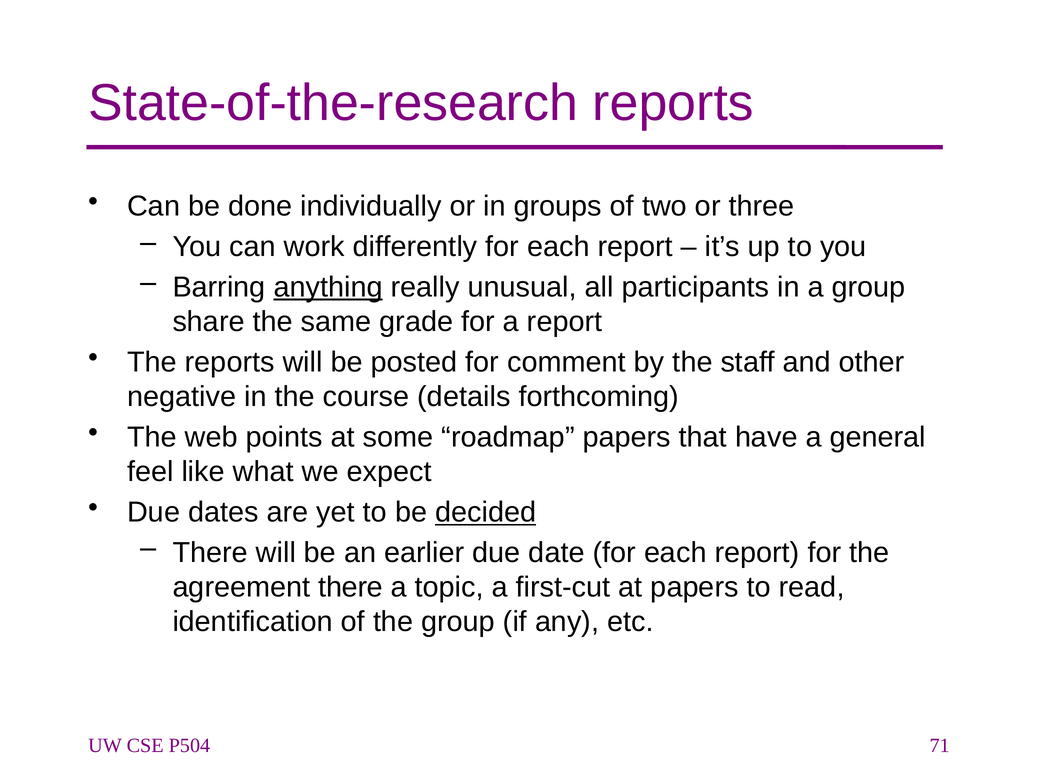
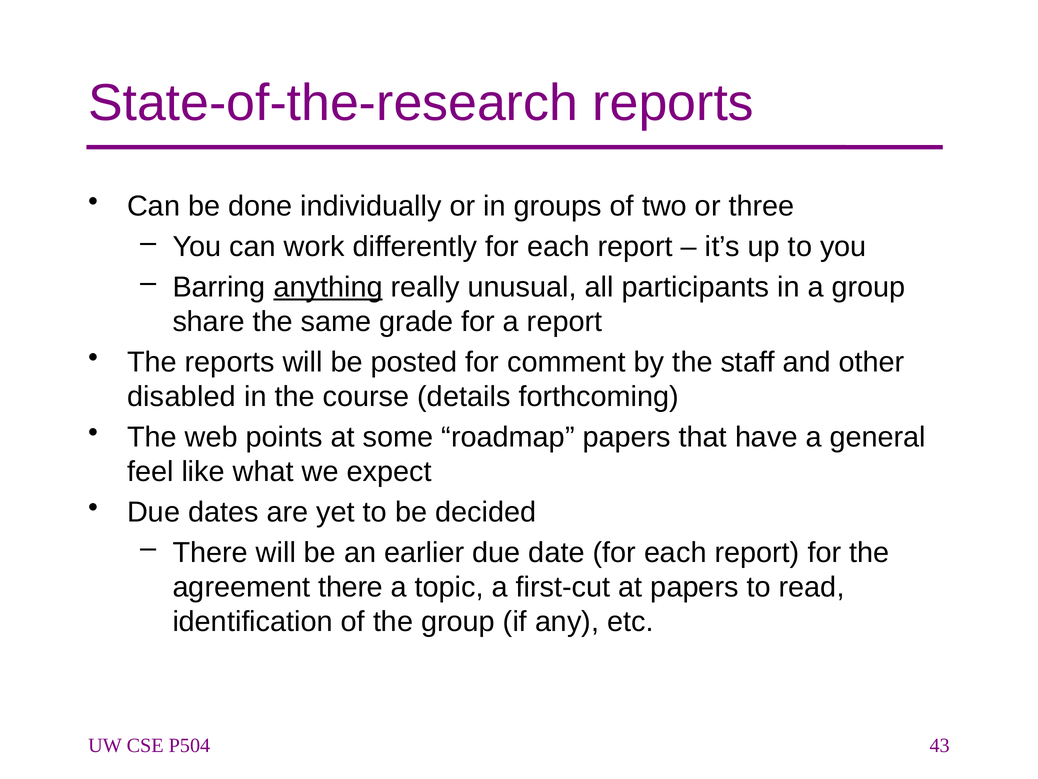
negative: negative -> disabled
decided underline: present -> none
71: 71 -> 43
